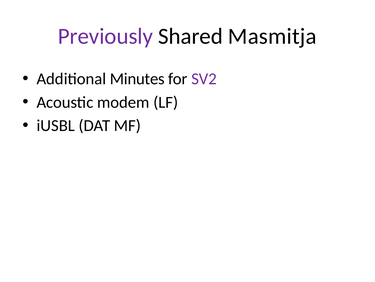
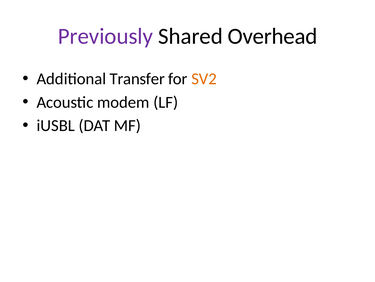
Masmitja: Masmitja -> Overhead
Minutes: Minutes -> Transfer
SV2 colour: purple -> orange
